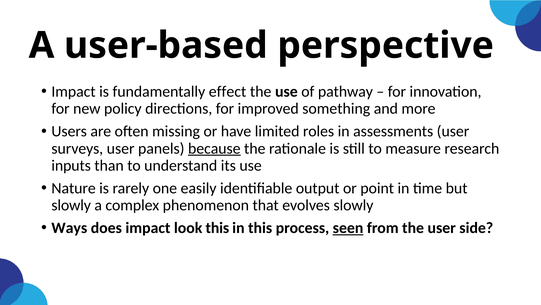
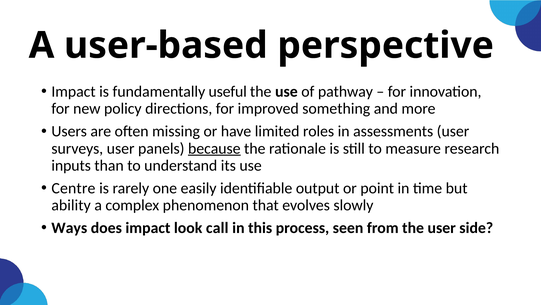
effect: effect -> useful
Nature: Nature -> Centre
slowly at (71, 205): slowly -> ability
look this: this -> call
seen underline: present -> none
